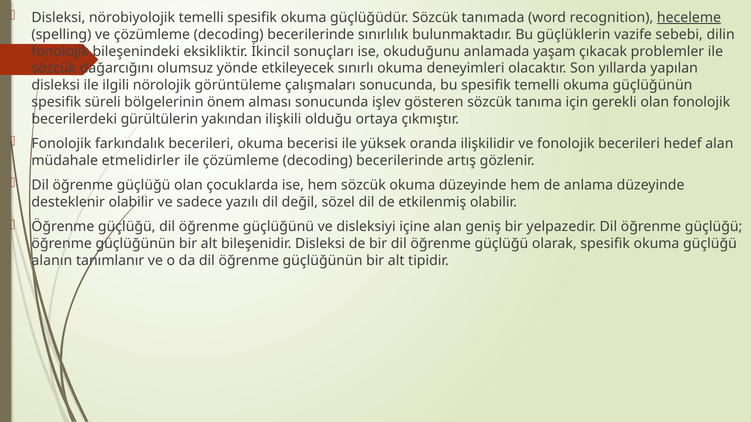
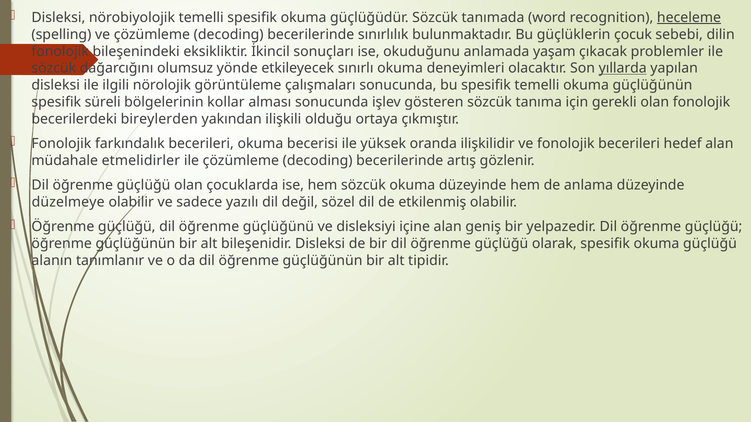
vazife: vazife -> çocuk
yıllarda underline: none -> present
önem: önem -> kollar
gürültülerin: gürültülerin -> bireylerden
desteklenir: desteklenir -> düzelmeye
